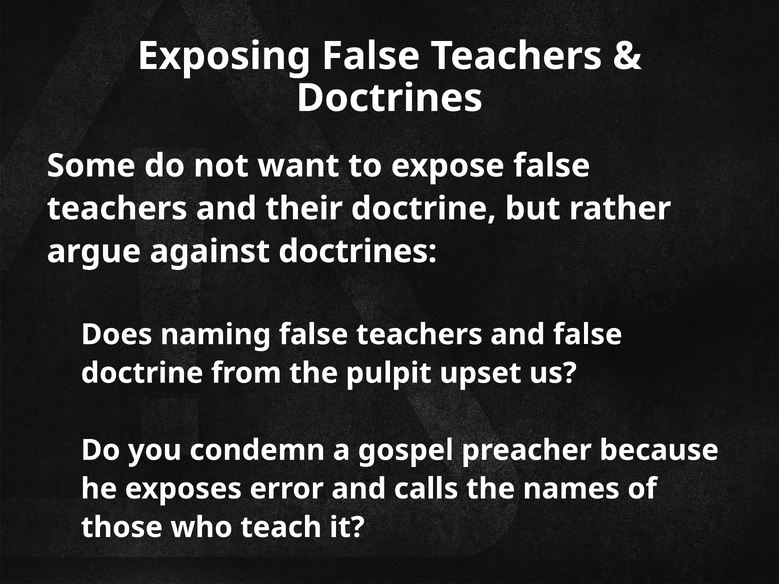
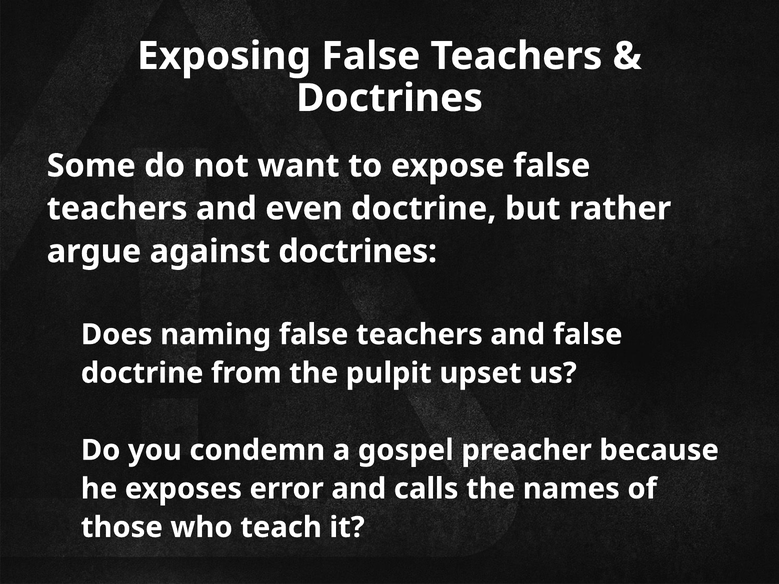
their: their -> even
